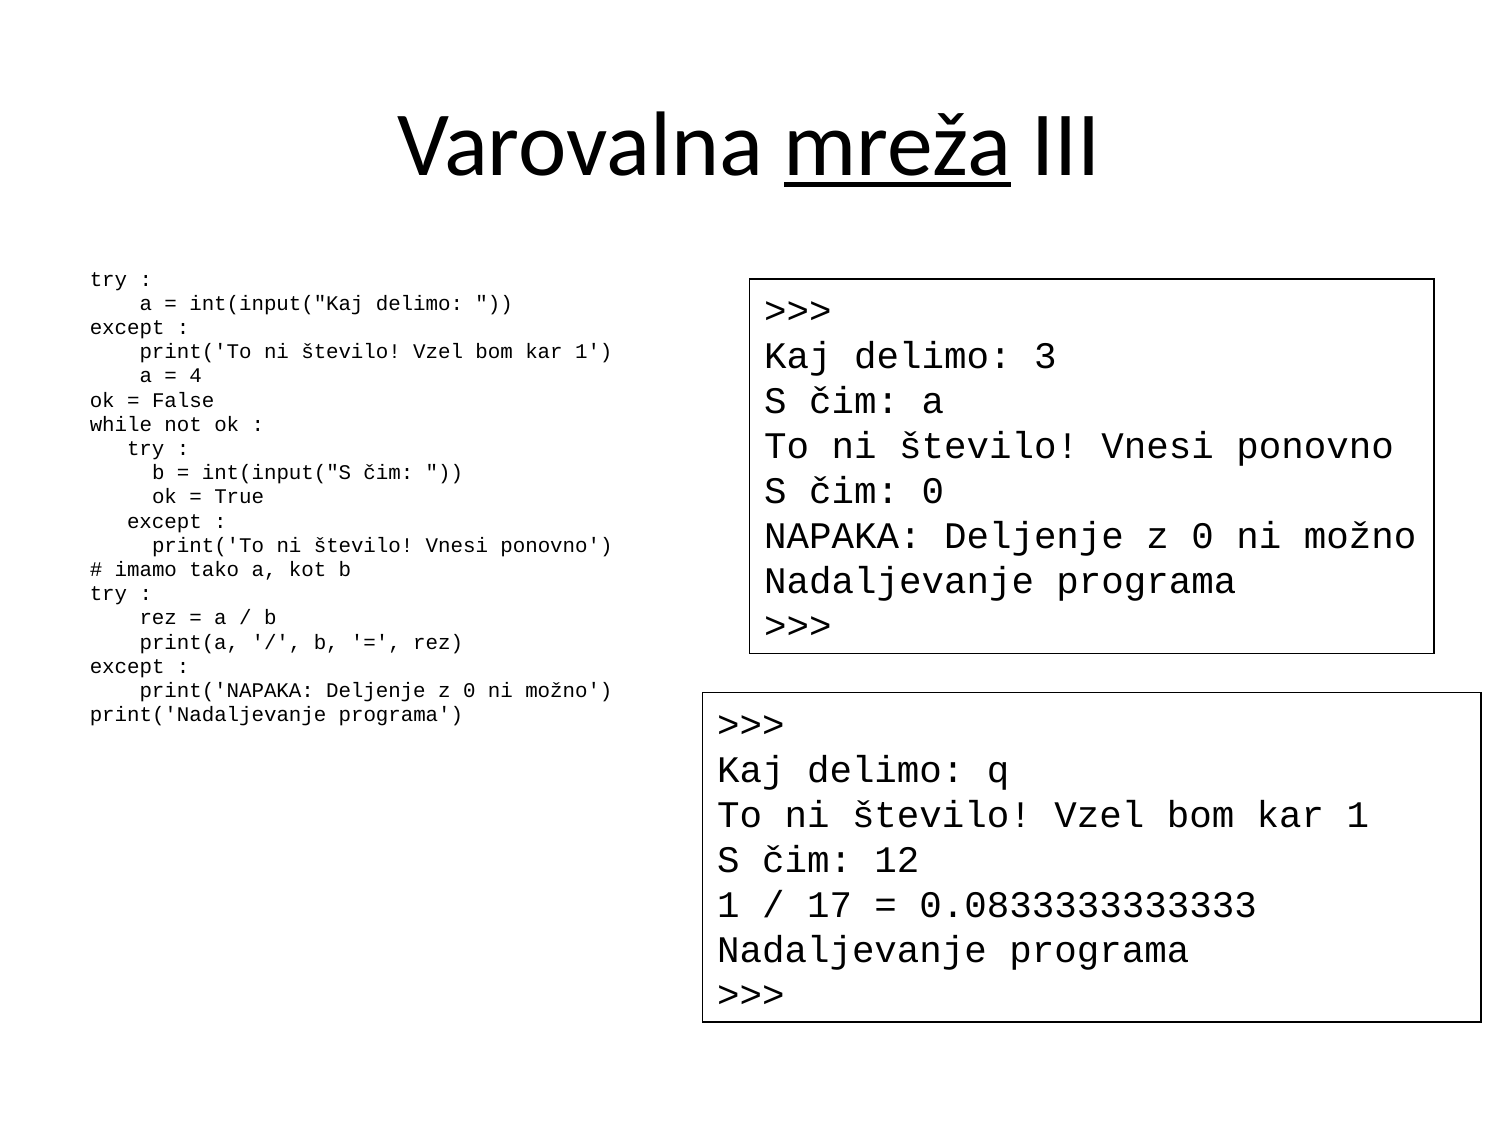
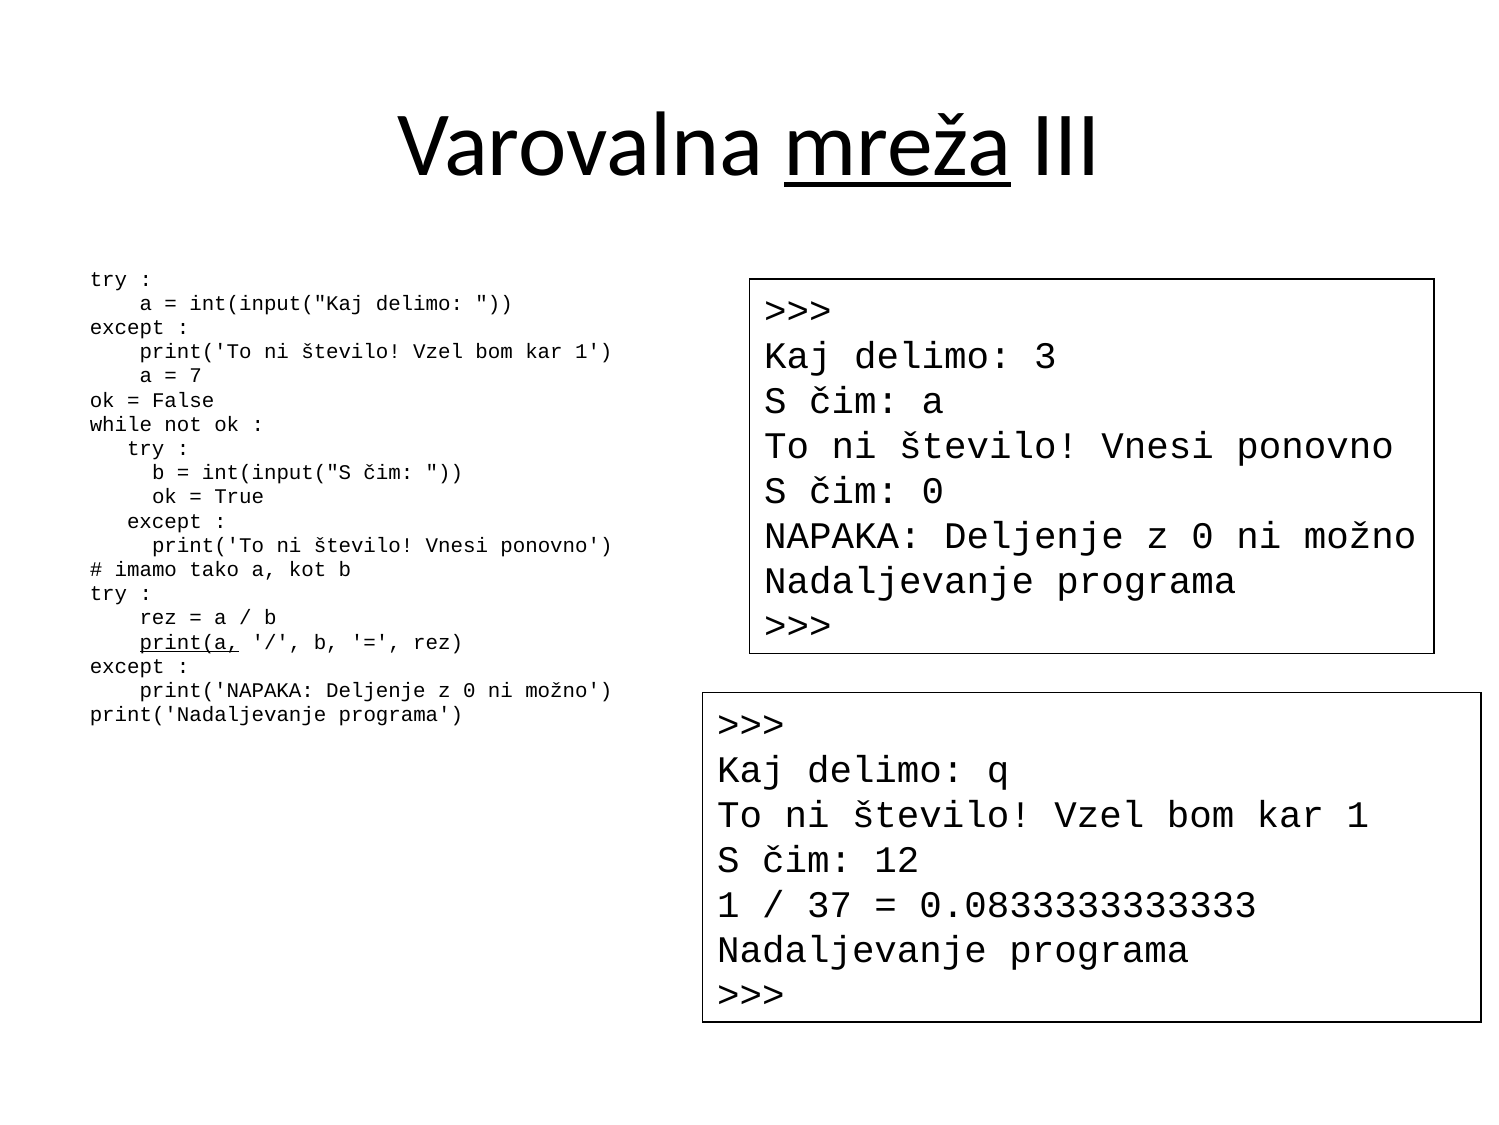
4: 4 -> 7
print(a underline: none -> present
17: 17 -> 37
